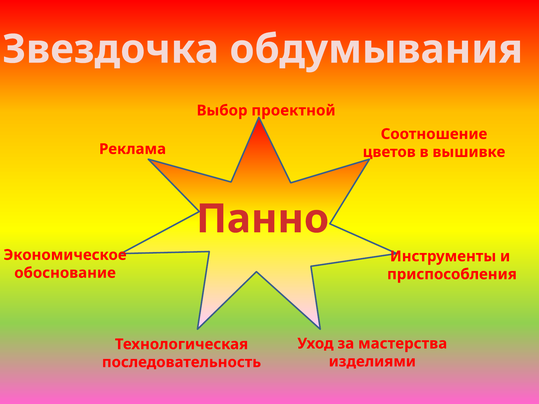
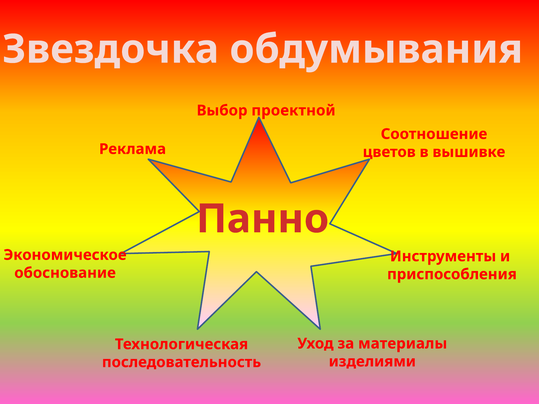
мастерства: мастерства -> материалы
